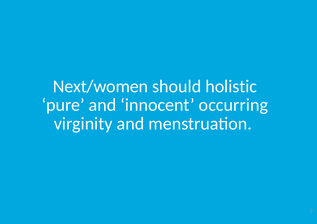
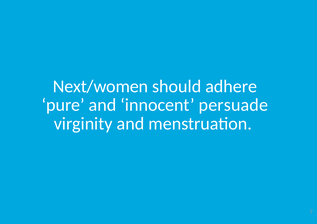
holistic: holistic -> adhere
occurring: occurring -> persuade
